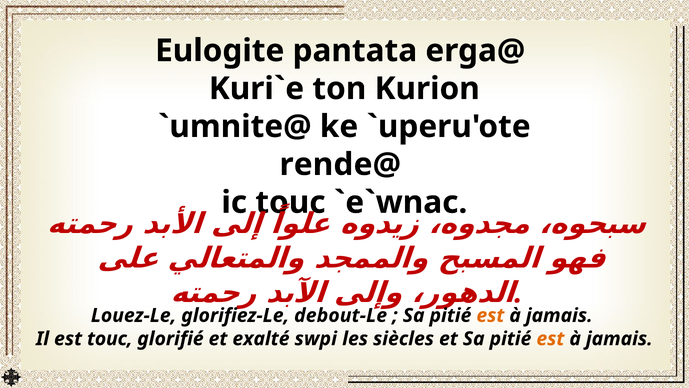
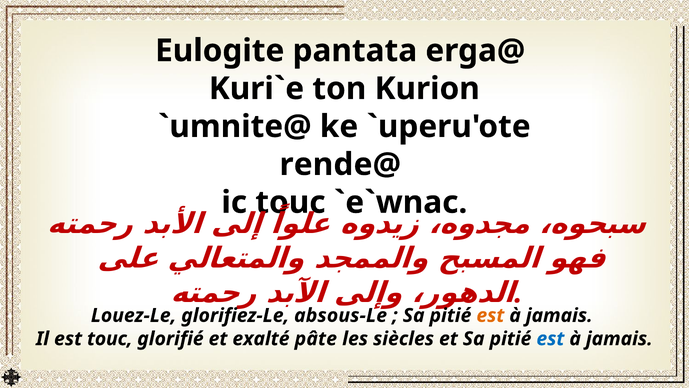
debout-Le: debout-Le -> absous-Le
swpi: swpi -> pâte
est at (550, 338) colour: orange -> blue
